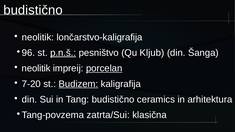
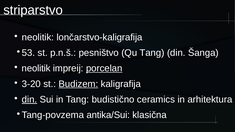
budistično at (33, 10): budistično -> striparstvo
96: 96 -> 53
p.n.š underline: present -> none
Qu Kljub: Kljub -> Tang
7-20: 7-20 -> 3-20
din at (29, 100) underline: none -> present
zatrta/Sui: zatrta/Sui -> antika/Sui
